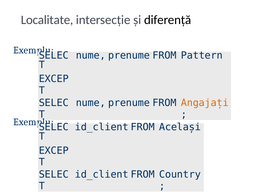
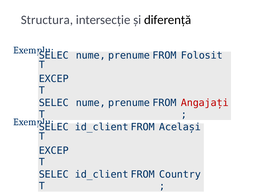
Localitate: Localitate -> Structura
Pattern: Pattern -> Folosit
Angajați colour: orange -> red
